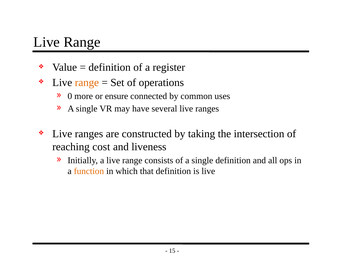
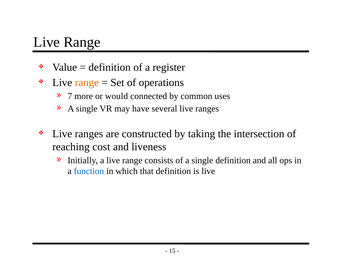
0: 0 -> 7
ensure: ensure -> would
function colour: orange -> blue
